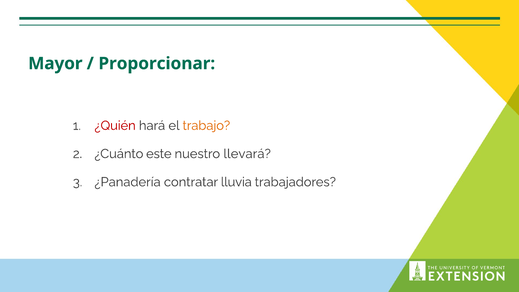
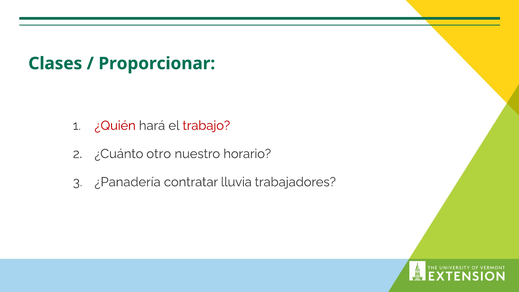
Mayor: Mayor -> Clases
trabajo colour: orange -> red
este: este -> otro
llevará: llevará -> horario
